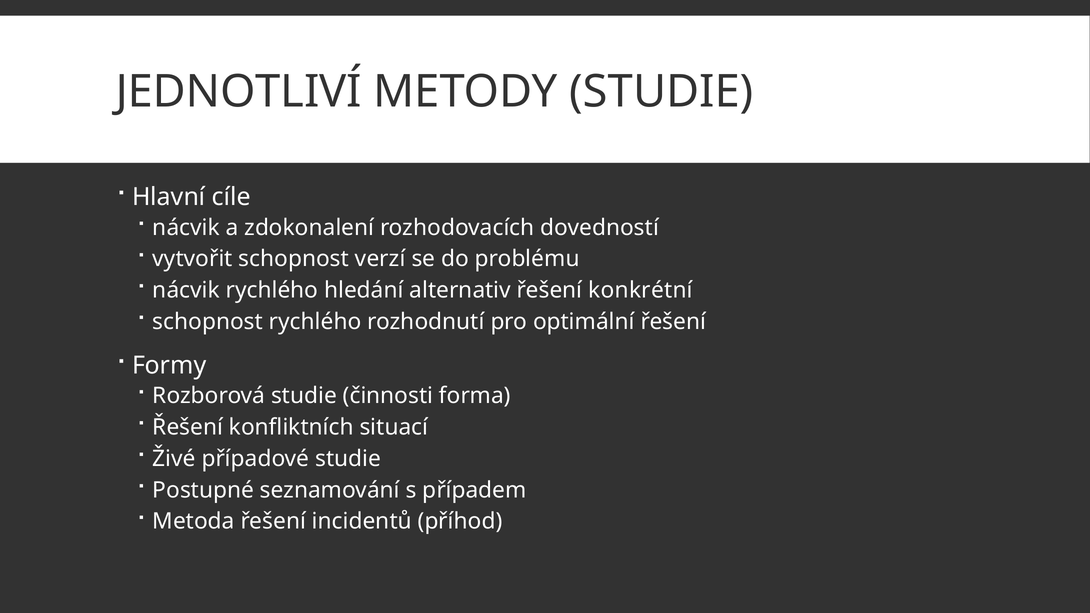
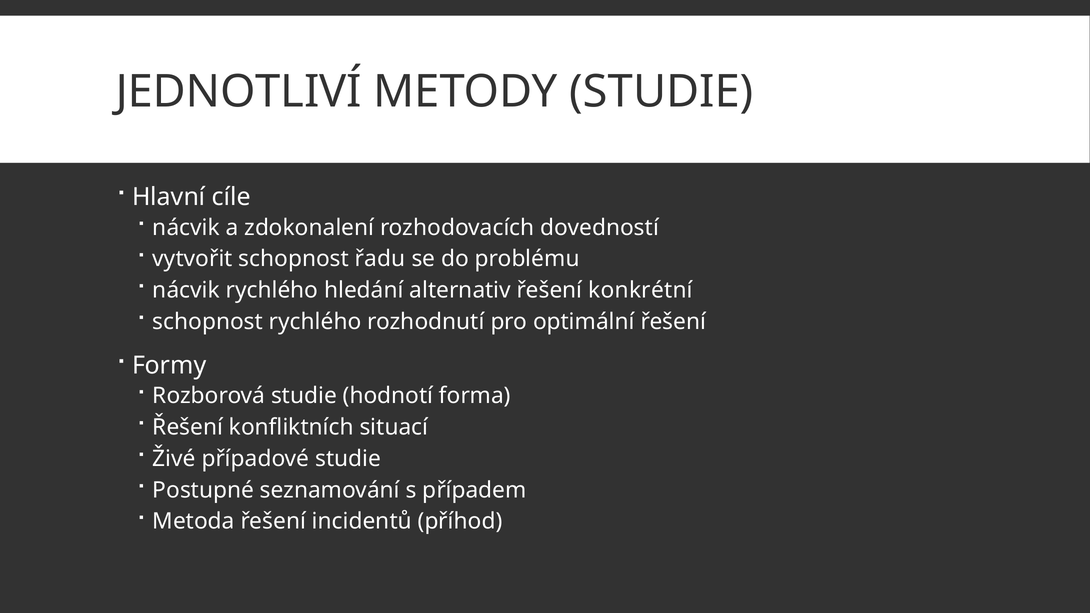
verzí: verzí -> řadu
činnosti: činnosti -> hodnotí
